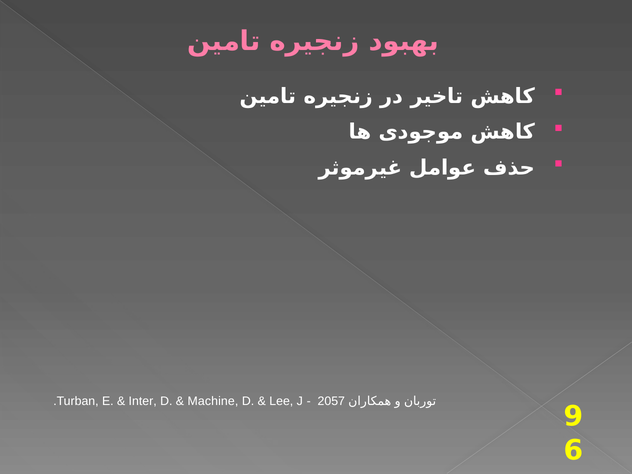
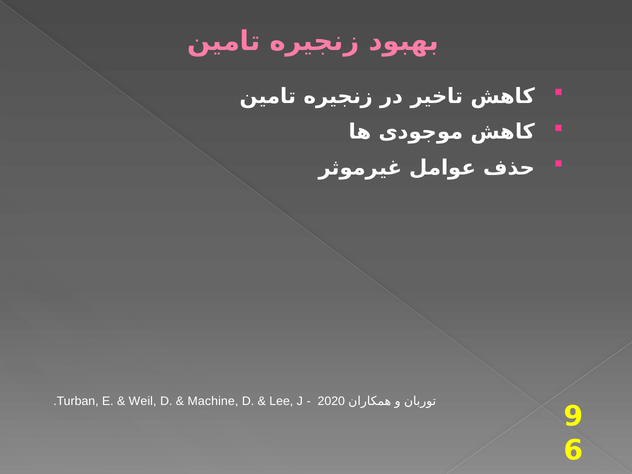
Inter: Inter -> Weil
2057: 2057 -> 2020
